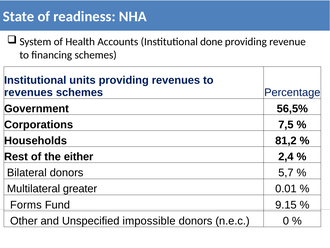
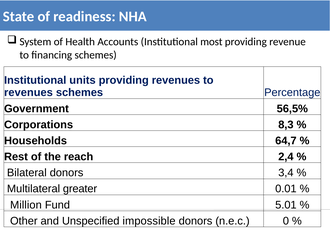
done: done -> most
7,5: 7,5 -> 8,3
81,2: 81,2 -> 64,7
either: either -> reach
5,7: 5,7 -> 3,4
Forms: Forms -> Million
9.15: 9.15 -> 5.01
